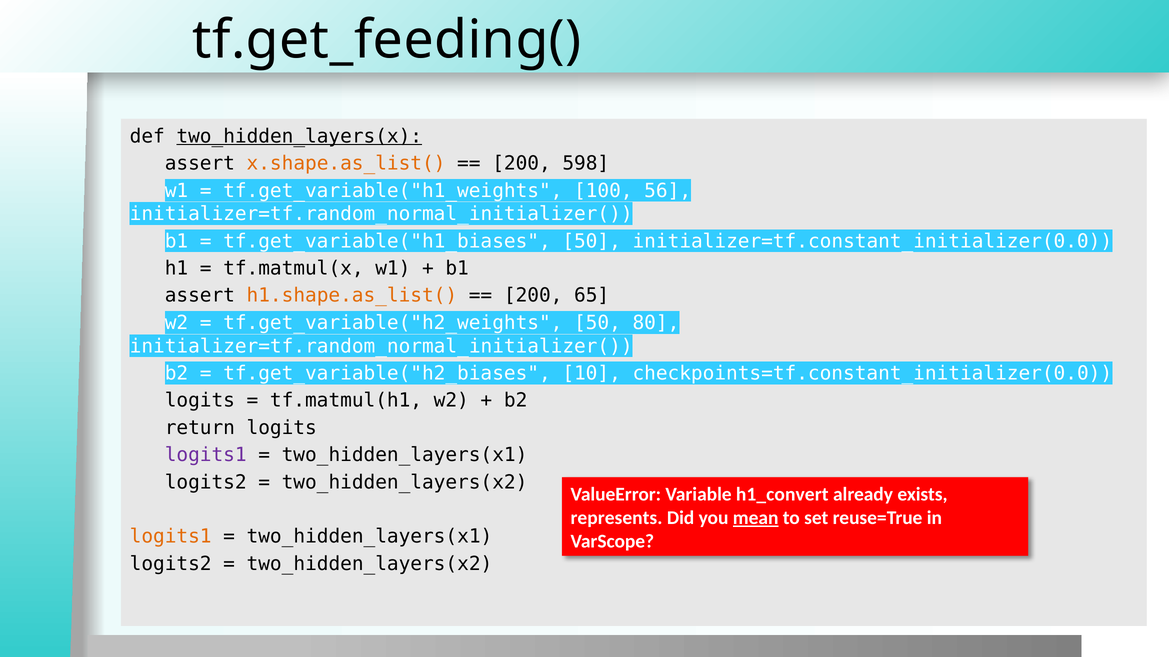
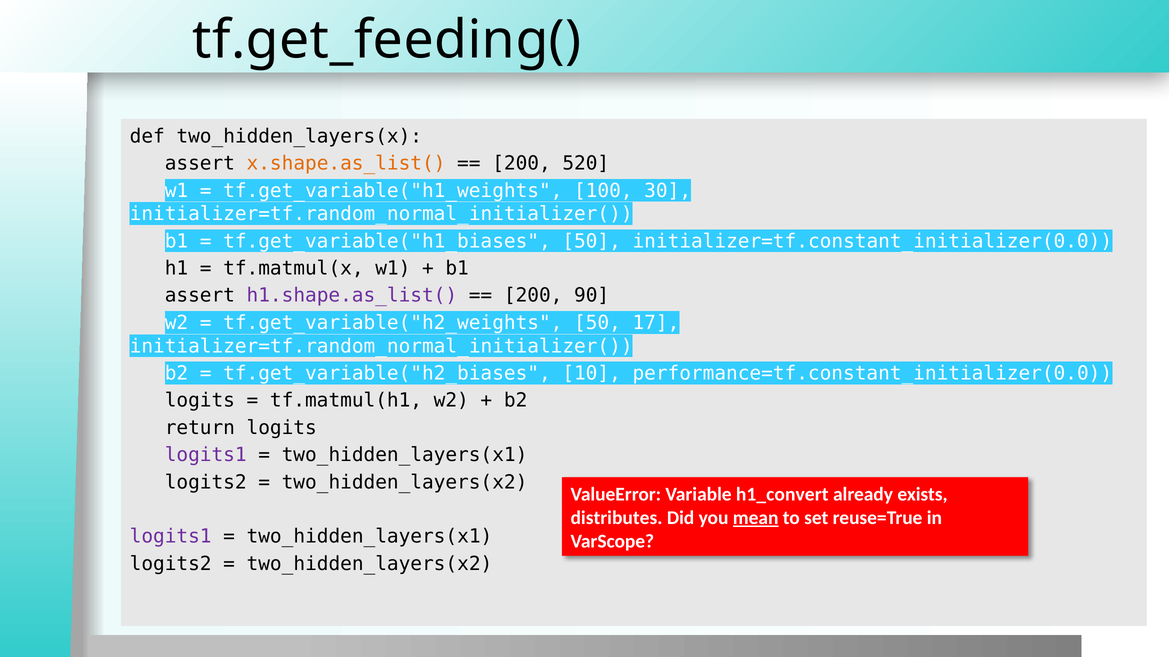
two_hidden_layers(x underline: present -> none
598: 598 -> 520
56: 56 -> 30
h1.shape.as_list( colour: orange -> purple
65: 65 -> 90
80: 80 -> 17
checkpoints=tf.constant_initializer(0.0: checkpoints=tf.constant_initializer(0.0 -> performance=tf.constant_initializer(0.0
represents: represents -> distributes
logits1 at (171, 537) colour: orange -> purple
